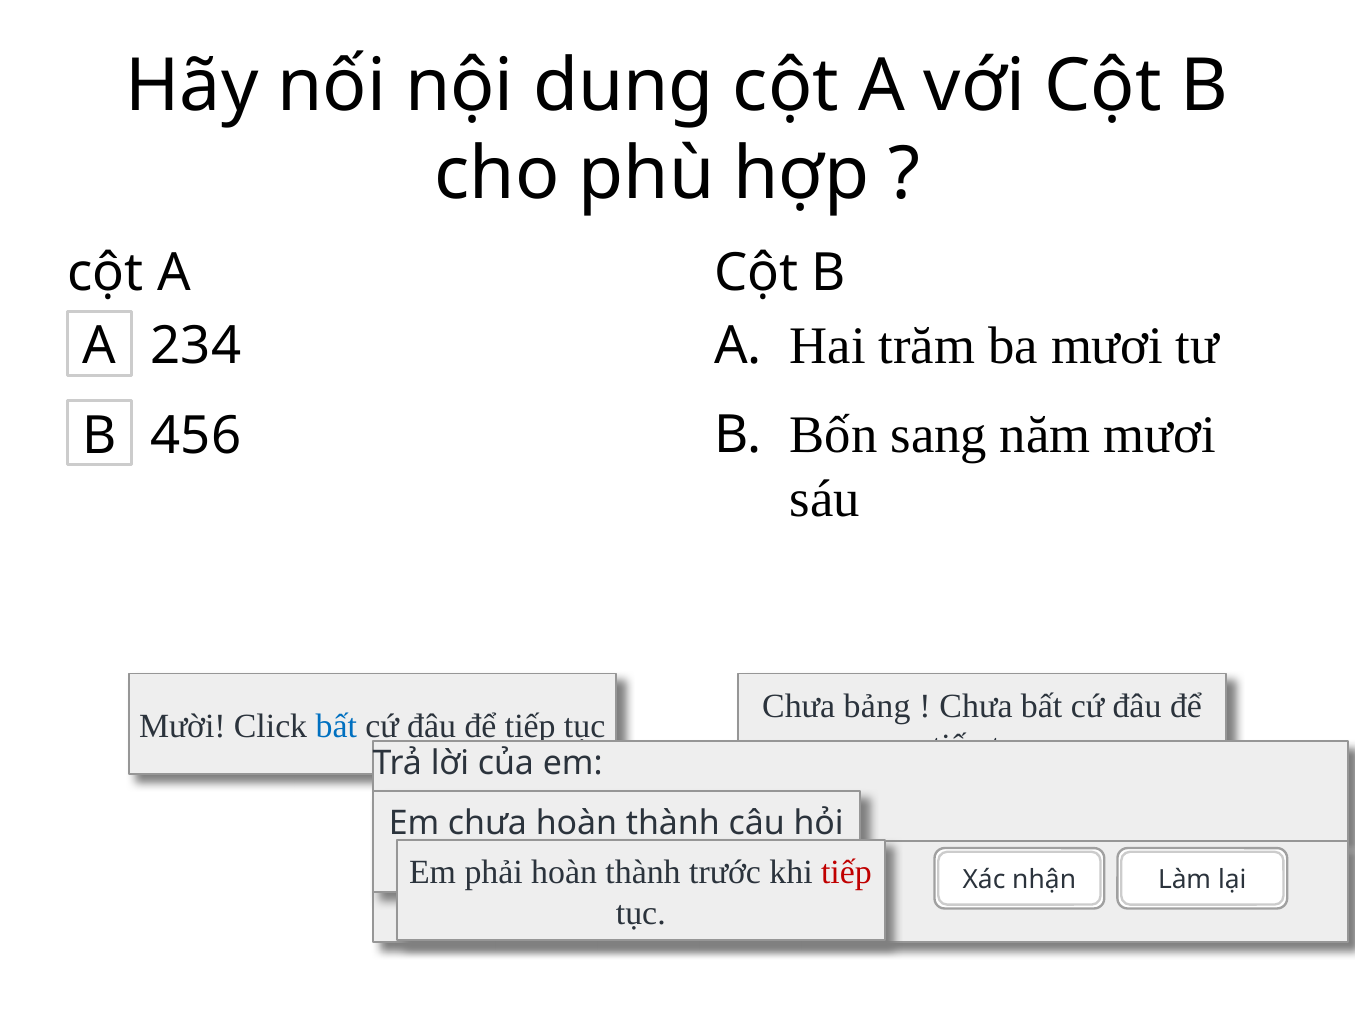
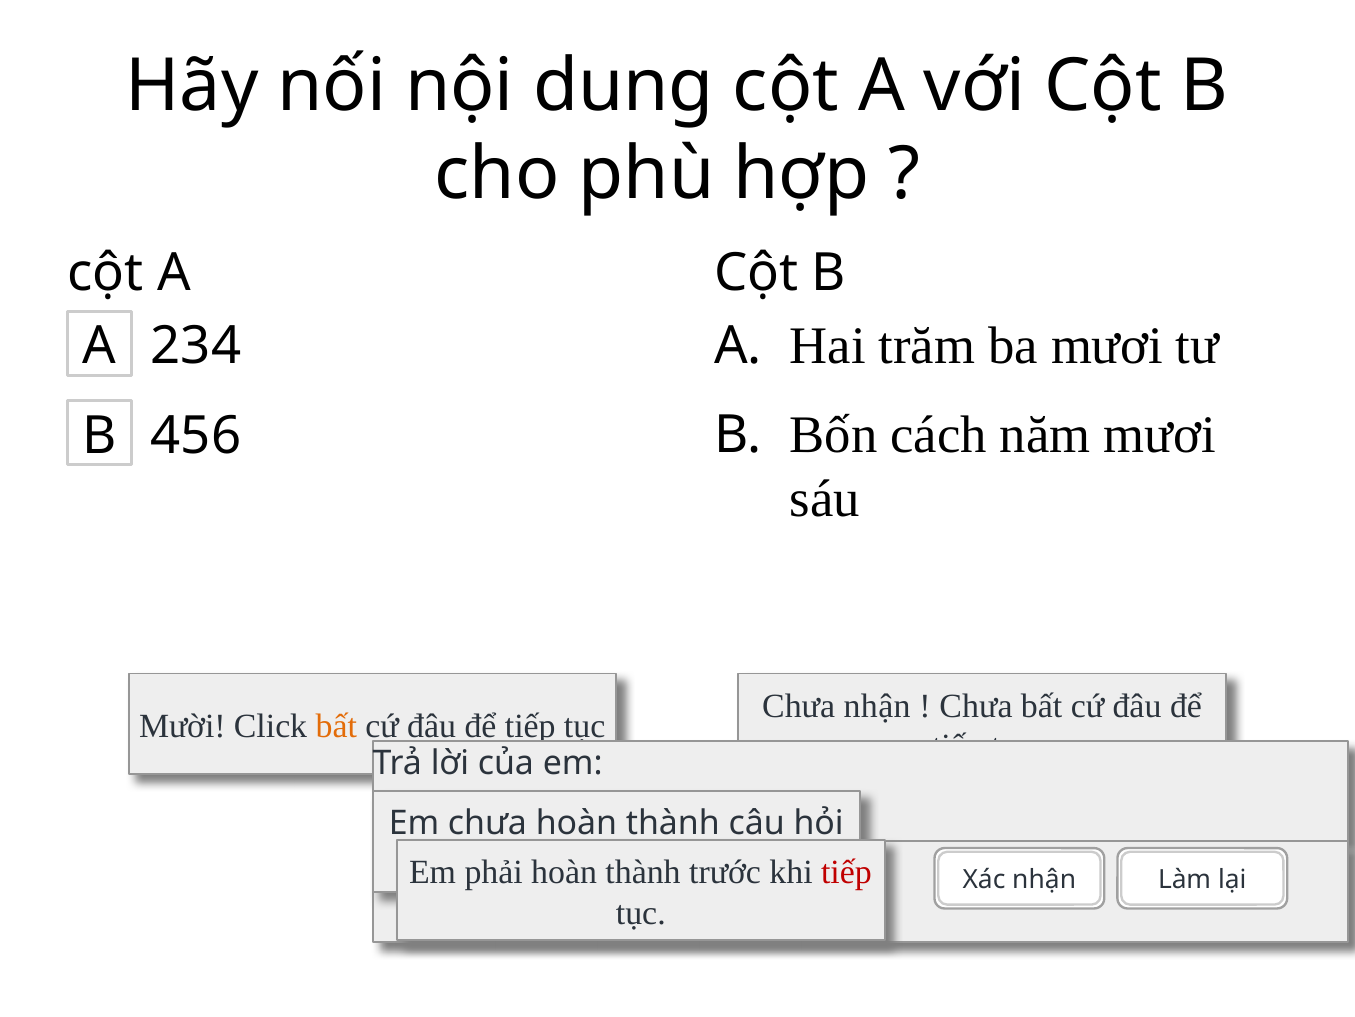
sang: sang -> cách
Chưa bảng: bảng -> nhận
bất at (336, 726) colour: blue -> orange
